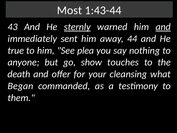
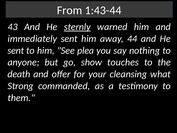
Most: Most -> From
and at (163, 27) underline: present -> none
true at (16, 50): true -> sent
Began: Began -> Strong
